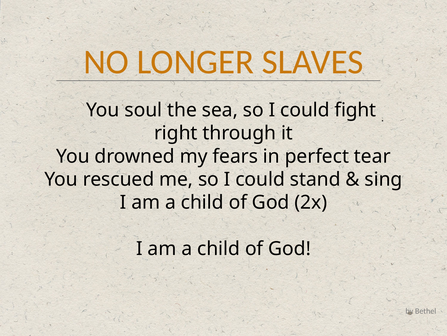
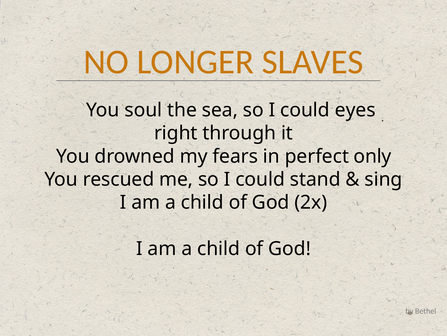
fight: fight -> eyes
tear: tear -> only
